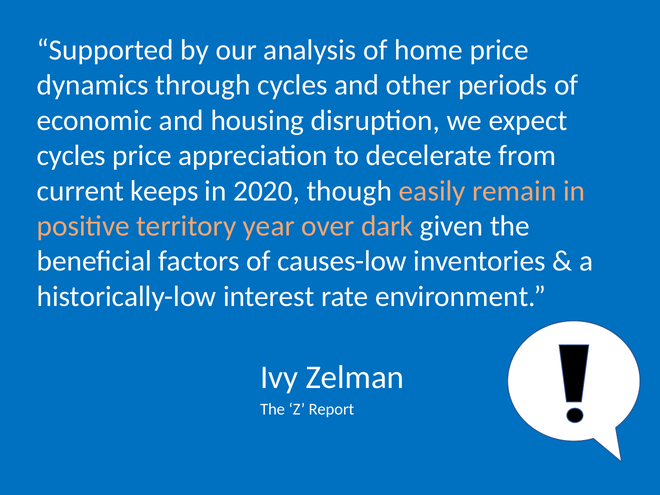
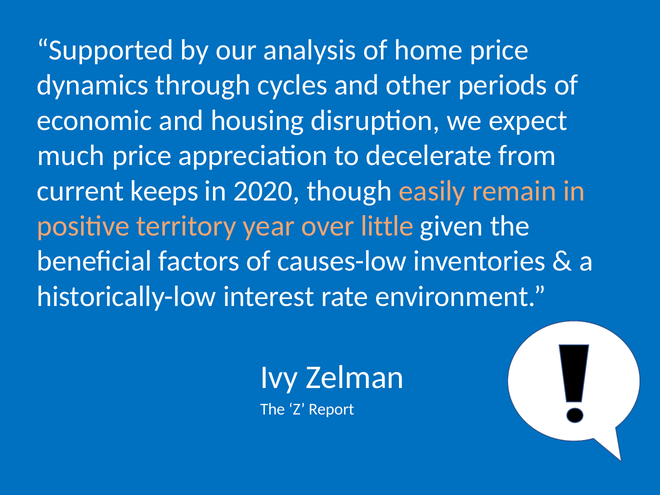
cycles at (71, 156): cycles -> much
dark: dark -> little
